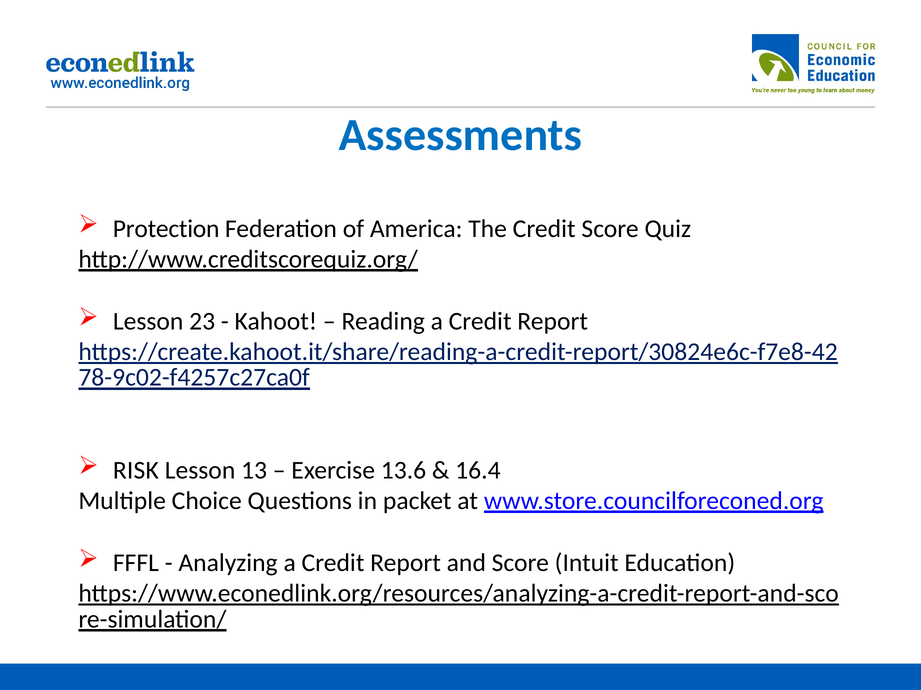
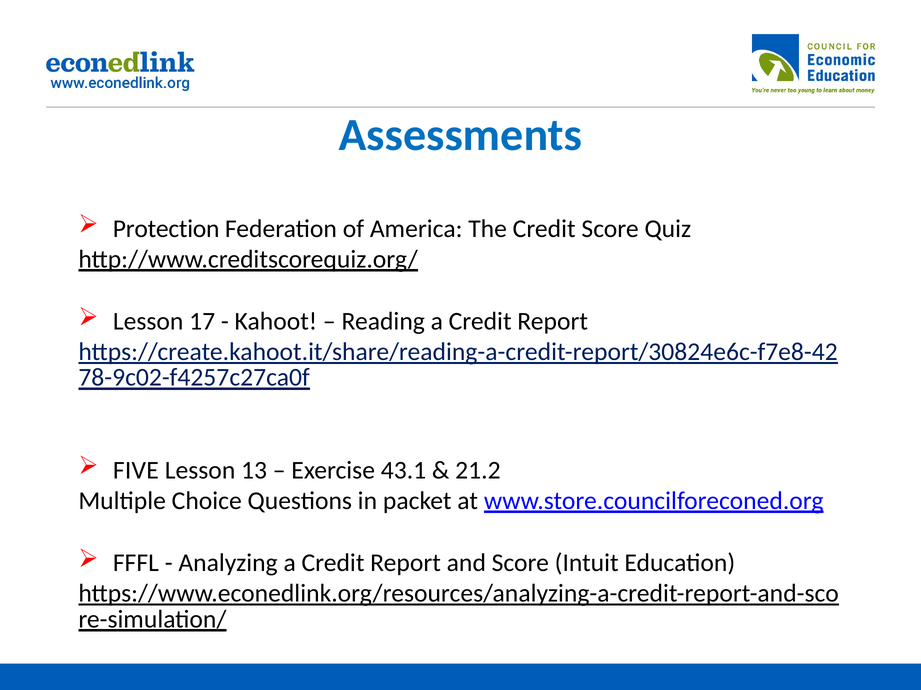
23: 23 -> 17
RISK: RISK -> FIVE
13.6: 13.6 -> 43.1
16.4: 16.4 -> 21.2
